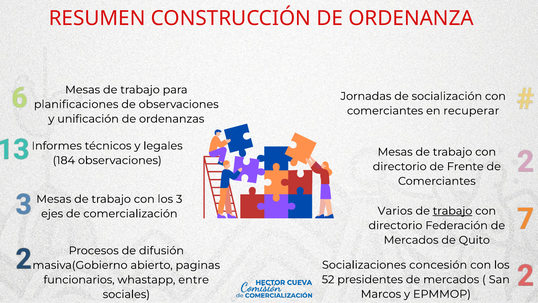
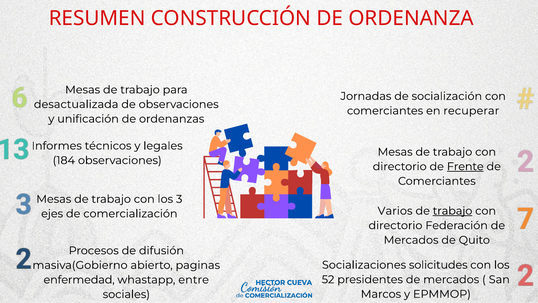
planificaciones: planificaciones -> desactualizada
Frente underline: none -> present
concesión: concesión -> solicitudes
funcionarios: funcionarios -> enfermedad
